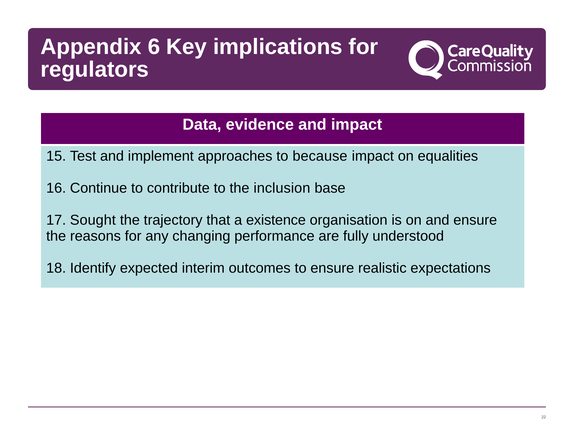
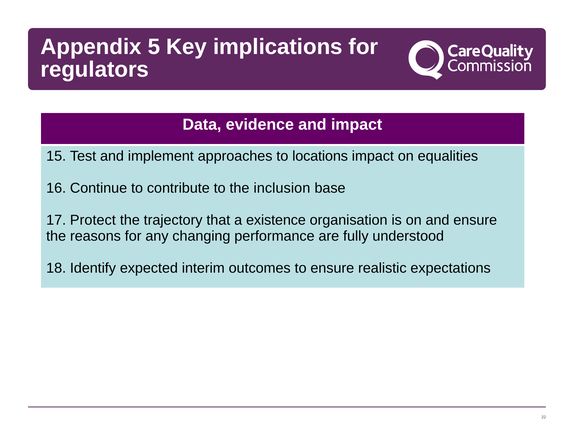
6: 6 -> 5
because: because -> locations
Sought: Sought -> Protect
